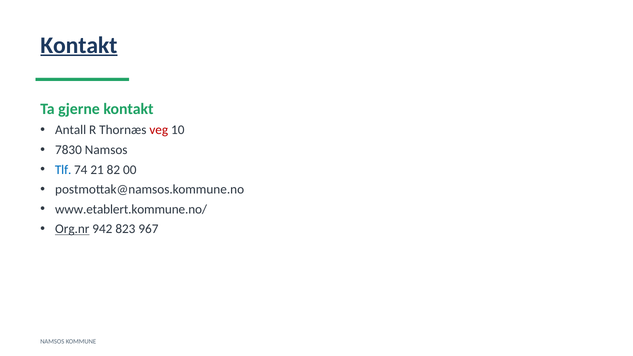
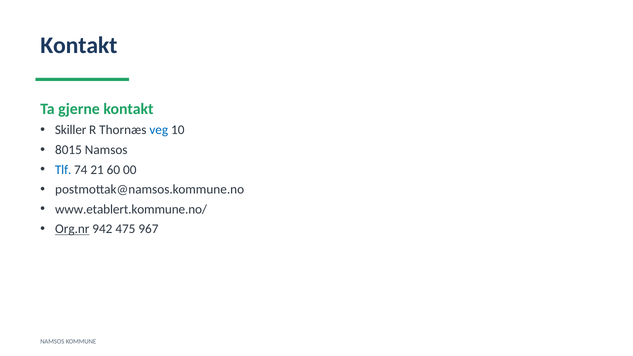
Kontakt at (79, 45) underline: present -> none
Antall: Antall -> Skiller
veg colour: red -> blue
7830: 7830 -> 8015
82: 82 -> 60
823: 823 -> 475
